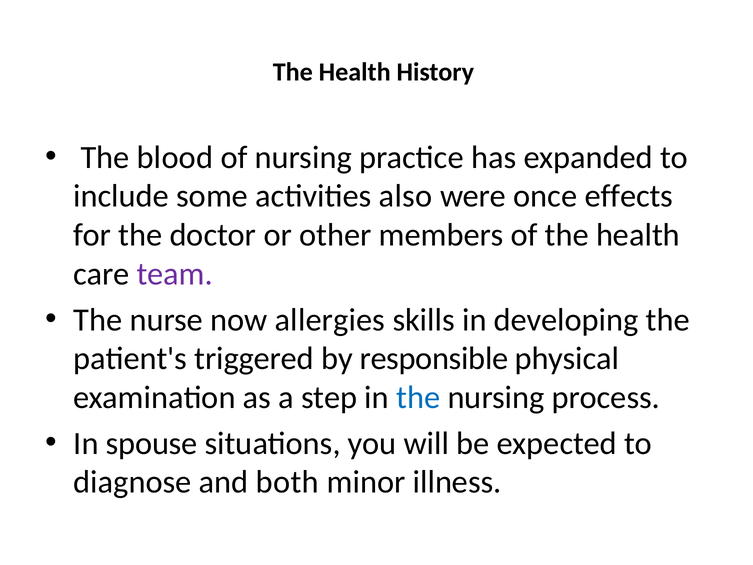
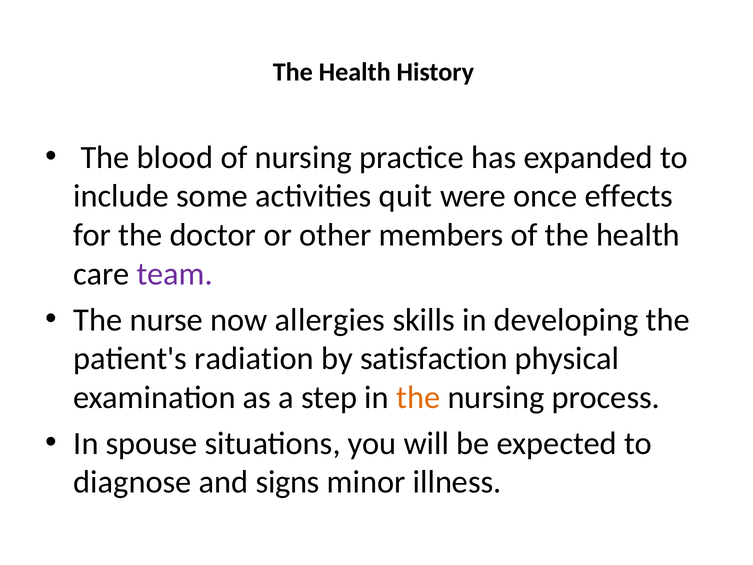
also: also -> quit
triggered: triggered -> radiation
responsible: responsible -> satisfaction
the at (418, 398) colour: blue -> orange
both: both -> signs
